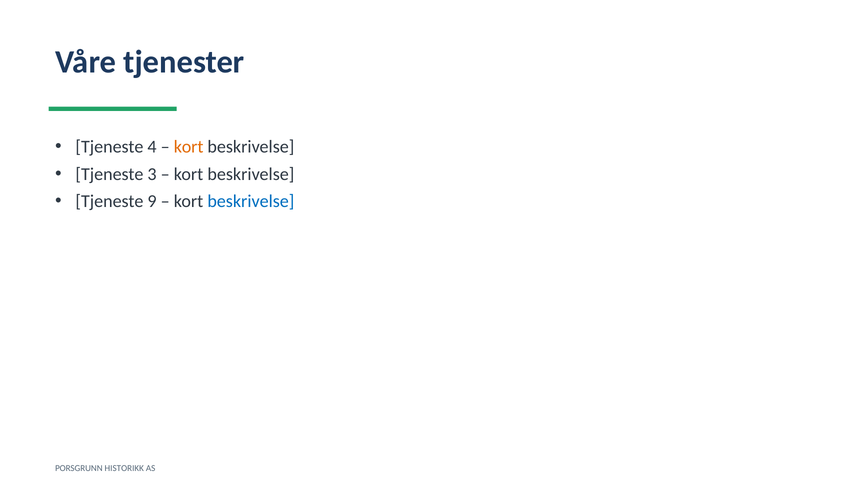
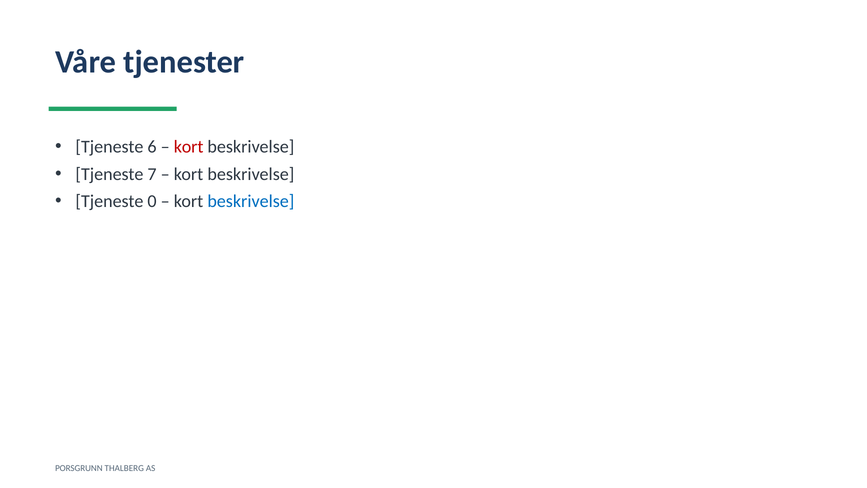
4: 4 -> 6
kort at (189, 147) colour: orange -> red
3: 3 -> 7
9: 9 -> 0
HISTORIKK: HISTORIKK -> THALBERG
